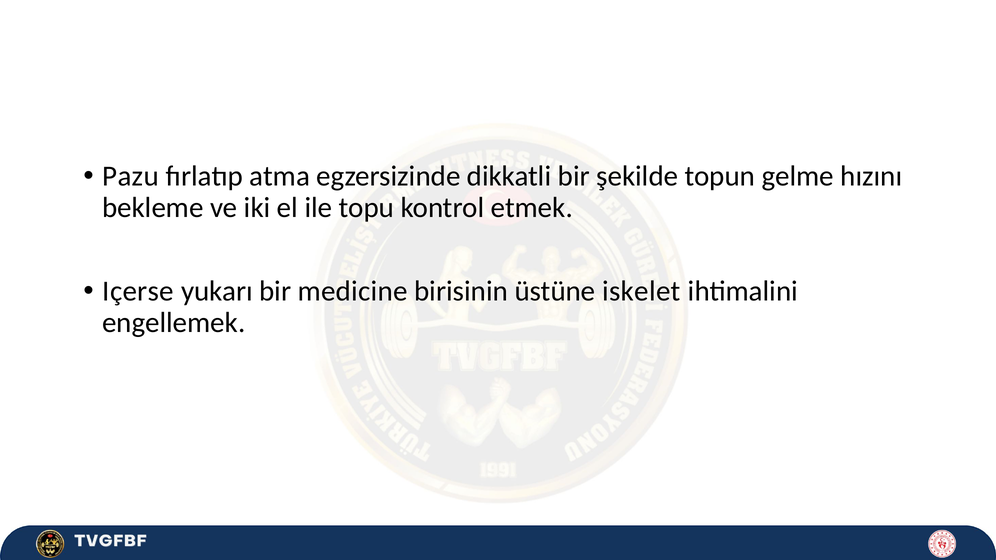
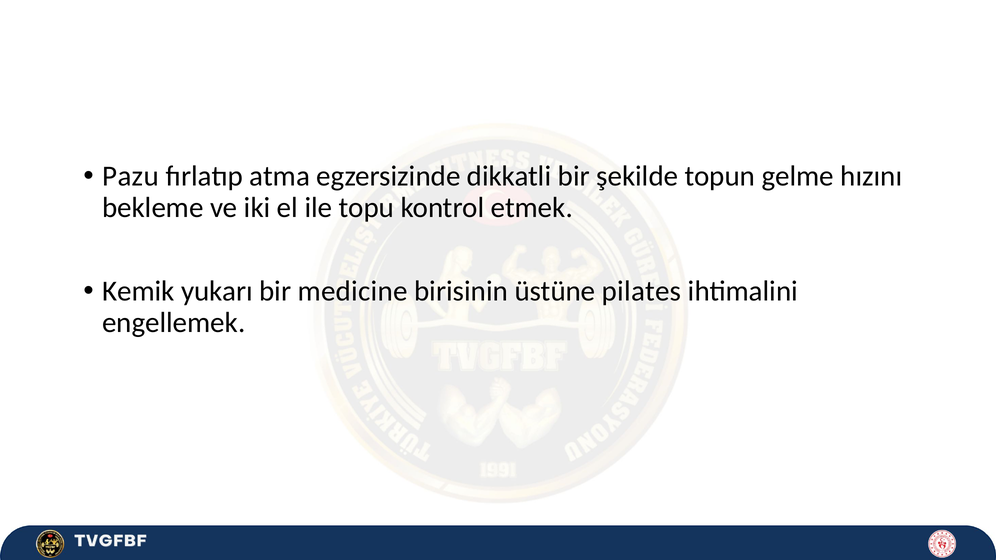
Içerse: Içerse -> Kemik
iskelet: iskelet -> pilates
